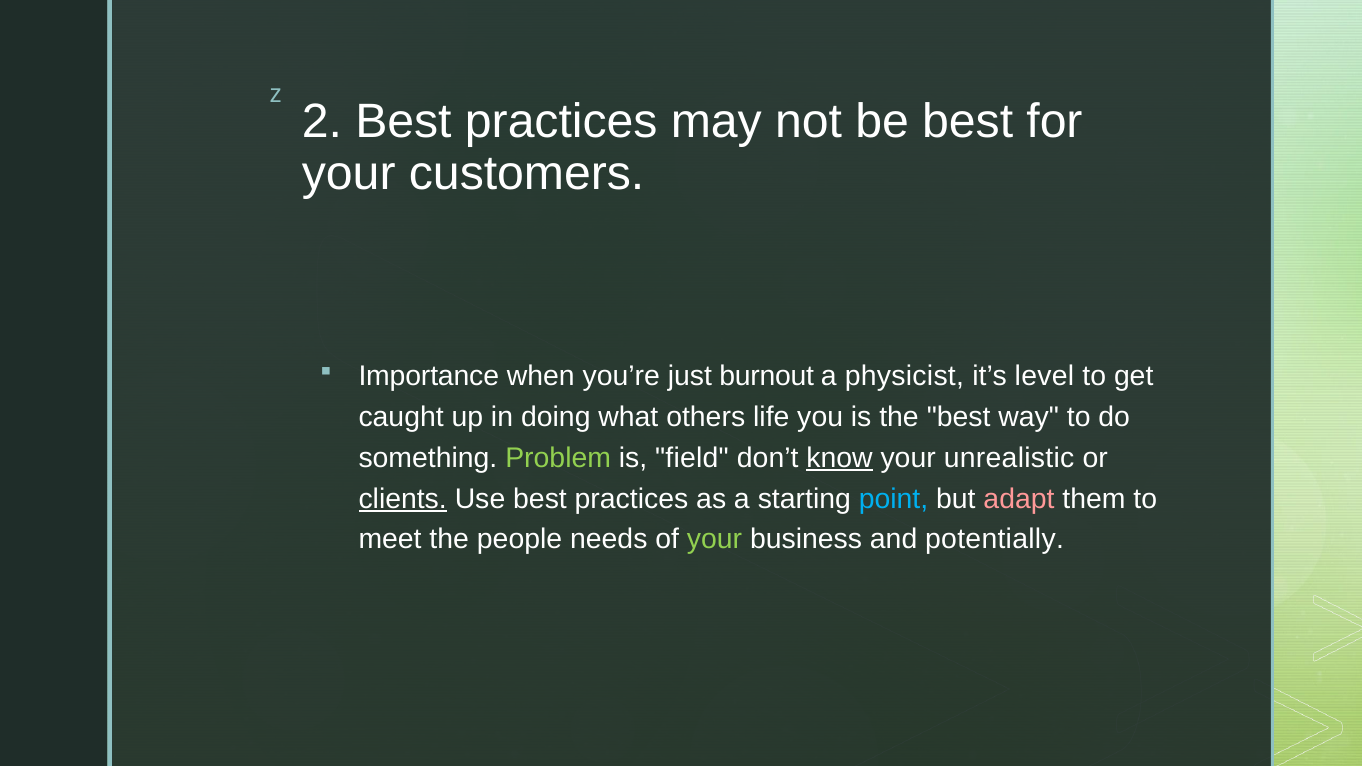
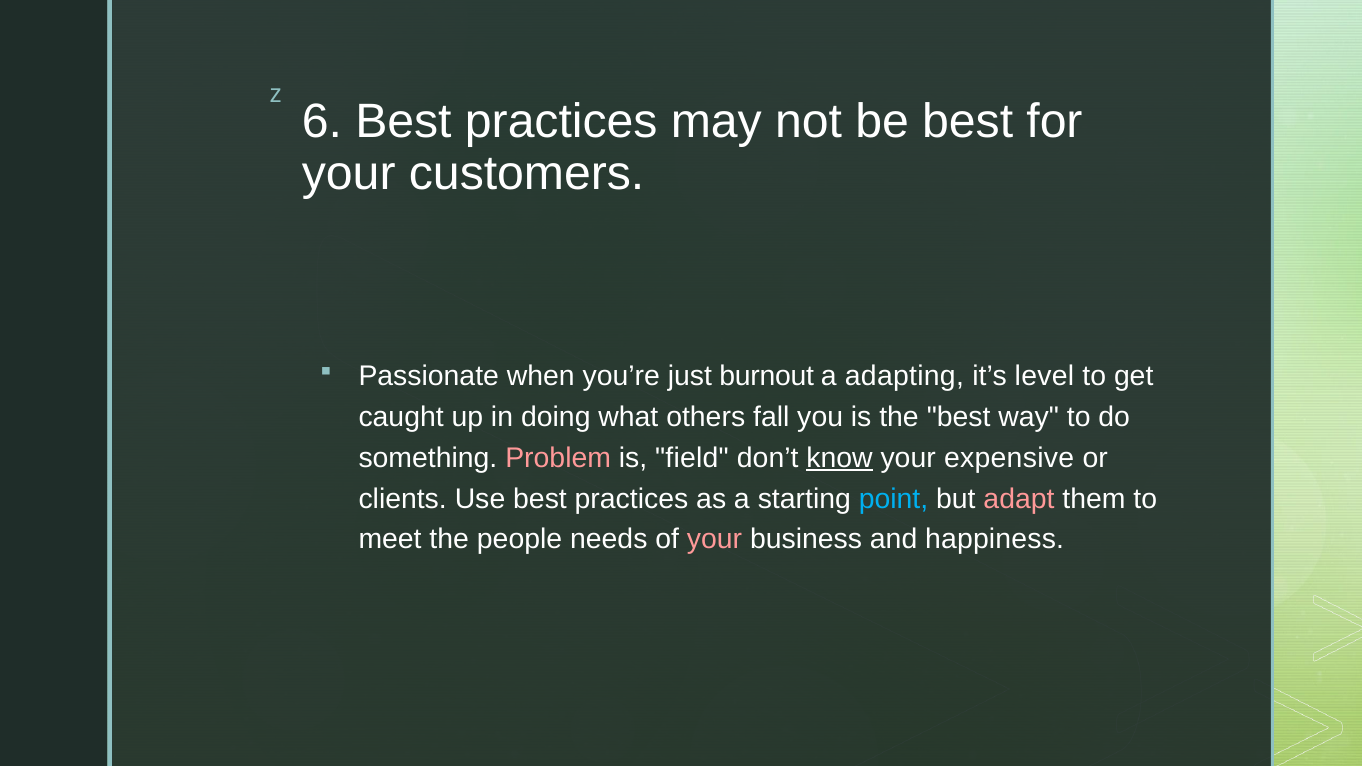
2: 2 -> 6
Importance: Importance -> Passionate
physicist: physicist -> adapting
life: life -> fall
Problem colour: light green -> pink
unrealistic: unrealistic -> expensive
clients underline: present -> none
your at (715, 540) colour: light green -> pink
potentially: potentially -> happiness
